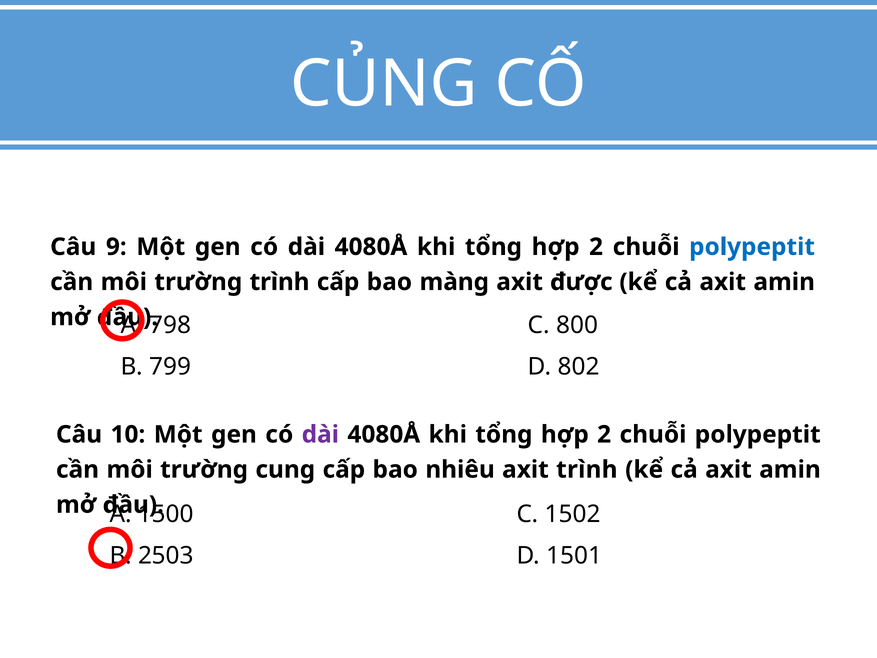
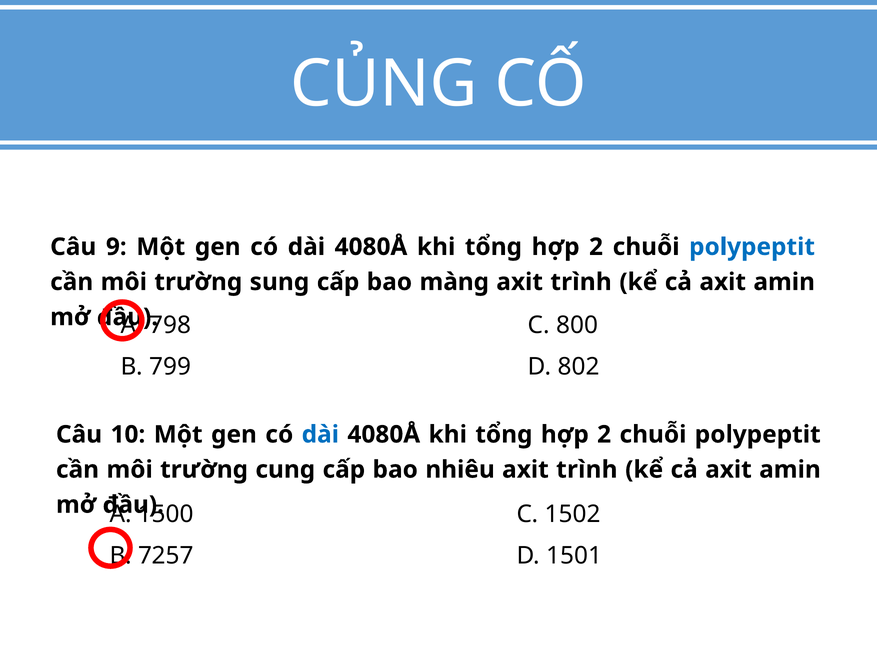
trường trình: trình -> sung
được at (581, 282): được -> trình
dài at (320, 434) colour: purple -> blue
2503: 2503 -> 7257
